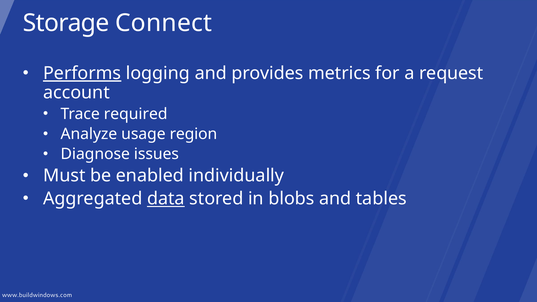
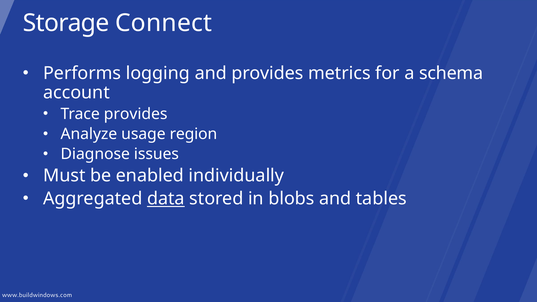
Performs underline: present -> none
request: request -> schema
Trace required: required -> provides
